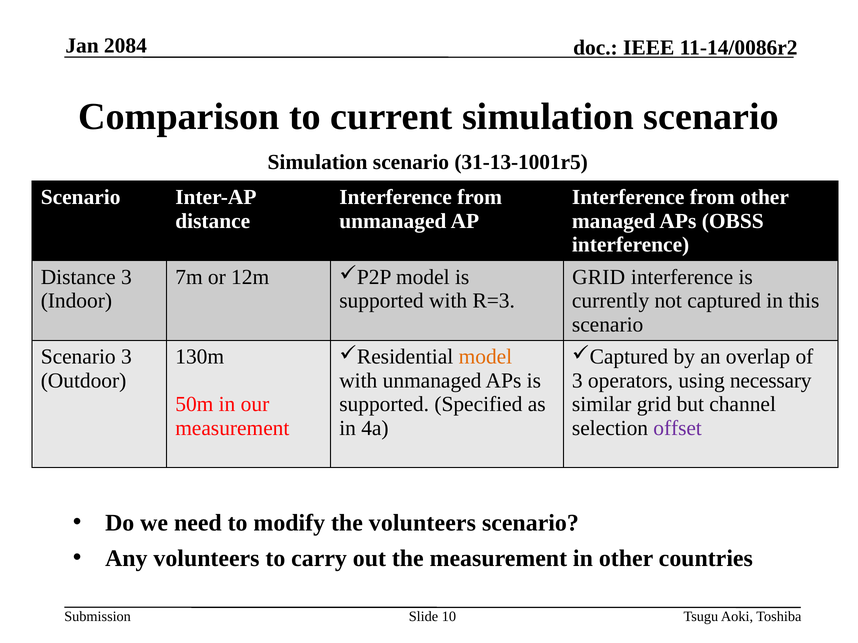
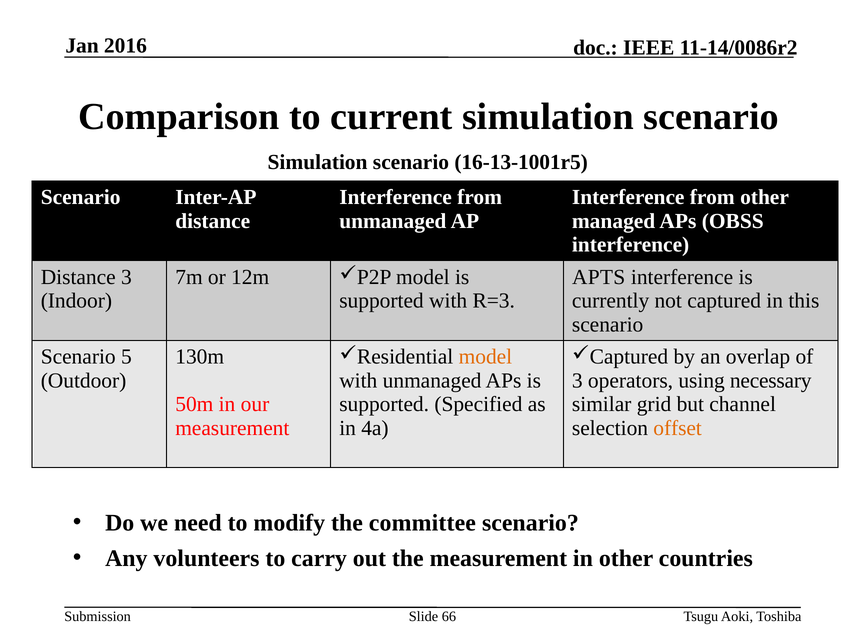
2084: 2084 -> 2016
31-13-1001r5: 31-13-1001r5 -> 16-13-1001r5
GRID at (599, 277): GRID -> APTS
Scenario 3: 3 -> 5
offset colour: purple -> orange
the volunteers: volunteers -> committee
10: 10 -> 66
